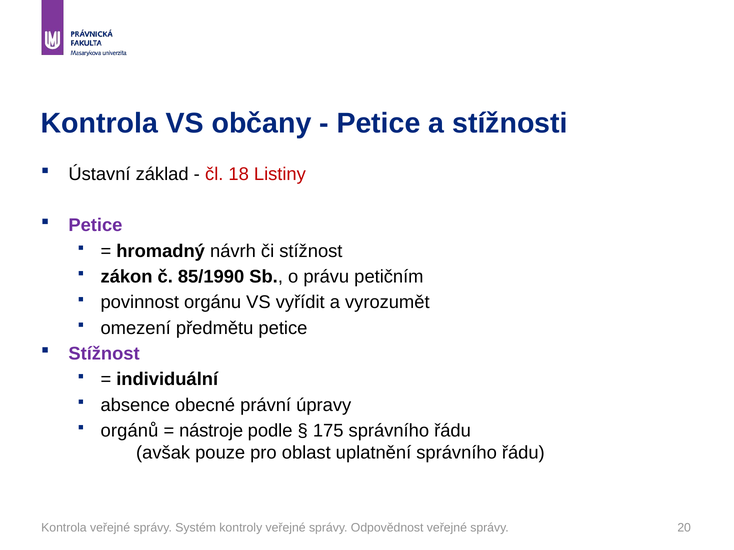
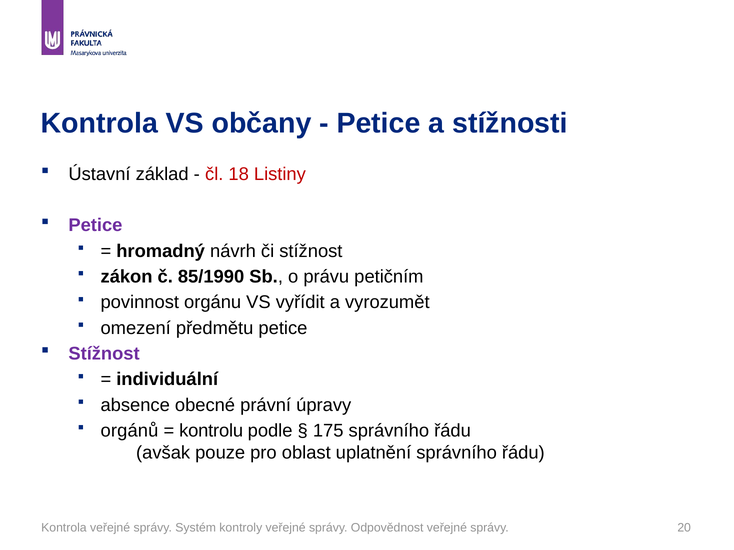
nástroje: nástroje -> kontrolu
